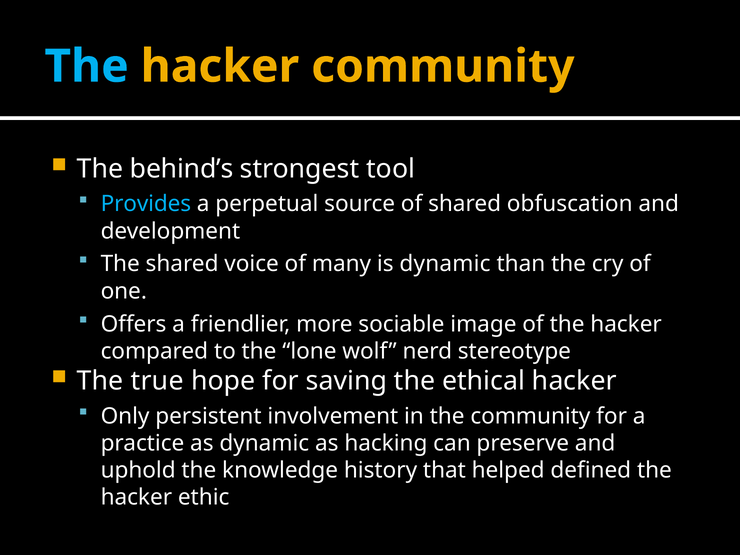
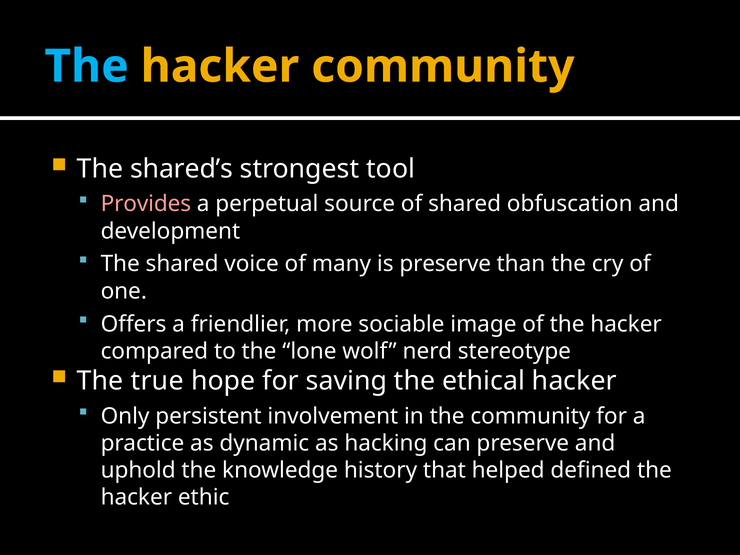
behind’s: behind’s -> shared’s
Provides colour: light blue -> pink
is dynamic: dynamic -> preserve
